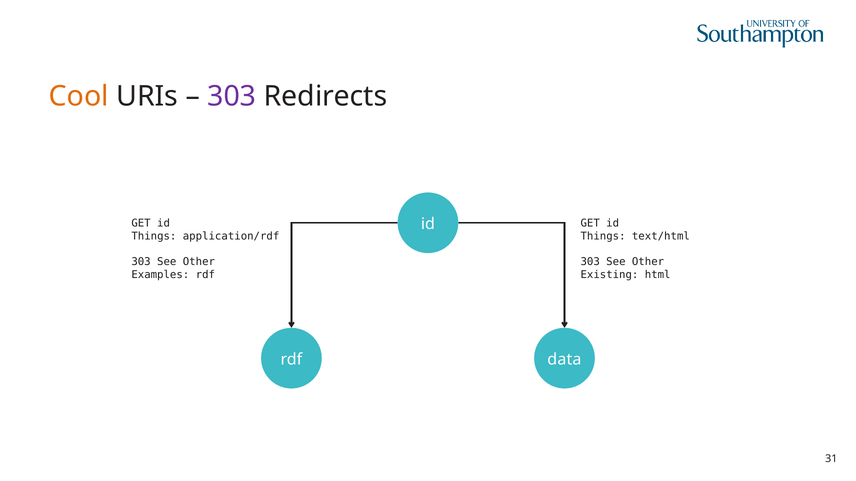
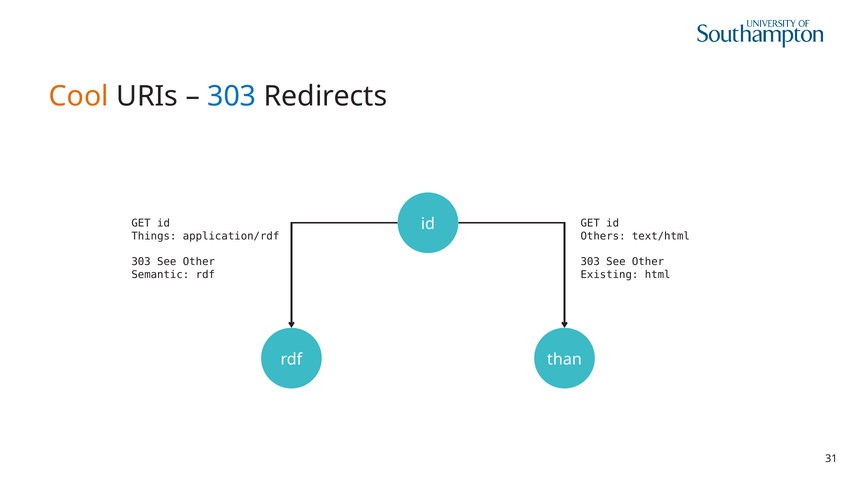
303 at (232, 96) colour: purple -> blue
Things at (603, 236): Things -> Others
Examples: Examples -> Semantic
data: data -> than
